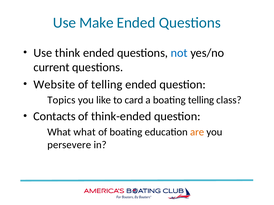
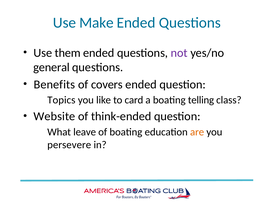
think: think -> them
not colour: blue -> purple
current: current -> general
Website: Website -> Benefits
of telling: telling -> covers
Contacts: Contacts -> Website
What what: what -> leave
